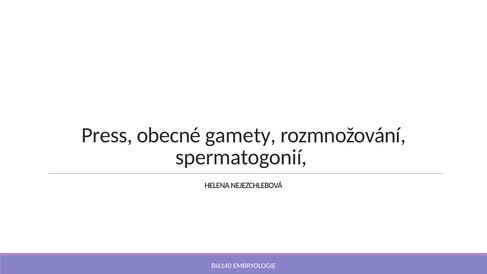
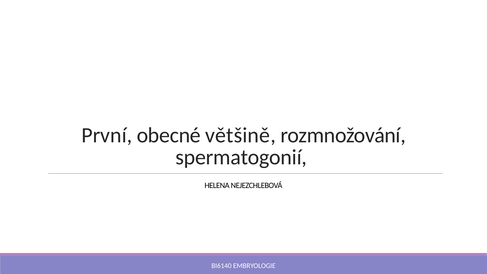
Press: Press -> První
gamety: gamety -> většině
